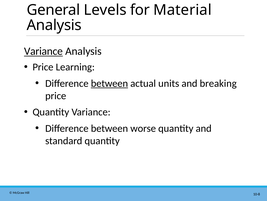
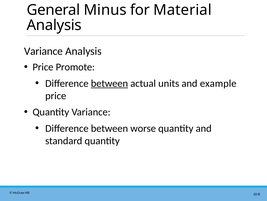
Levels: Levels -> Minus
Variance at (43, 51) underline: present -> none
Learning: Learning -> Promote
breaking: breaking -> example
